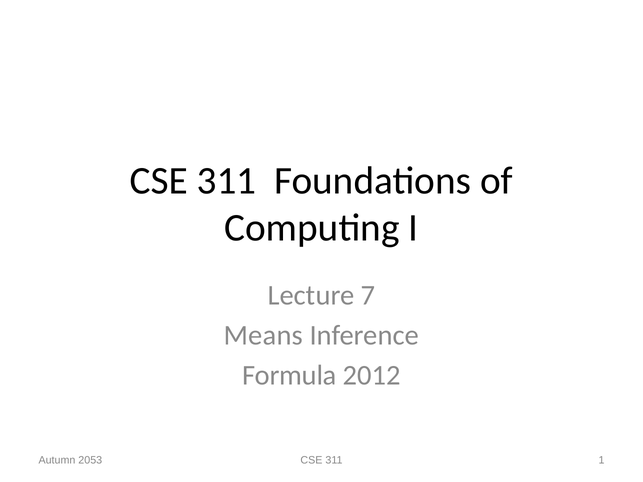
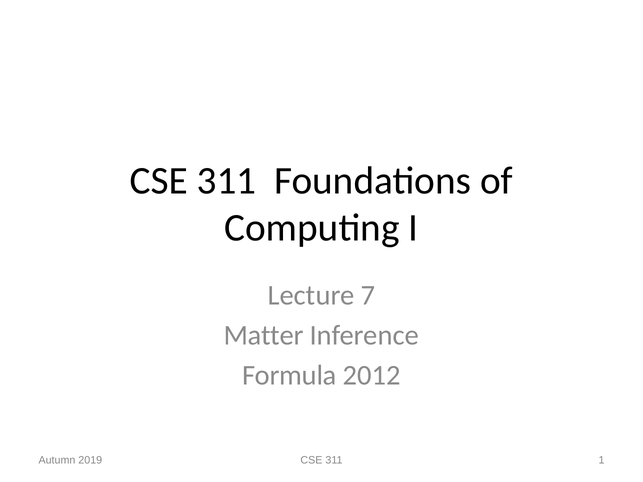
Means: Means -> Matter
2053: 2053 -> 2019
